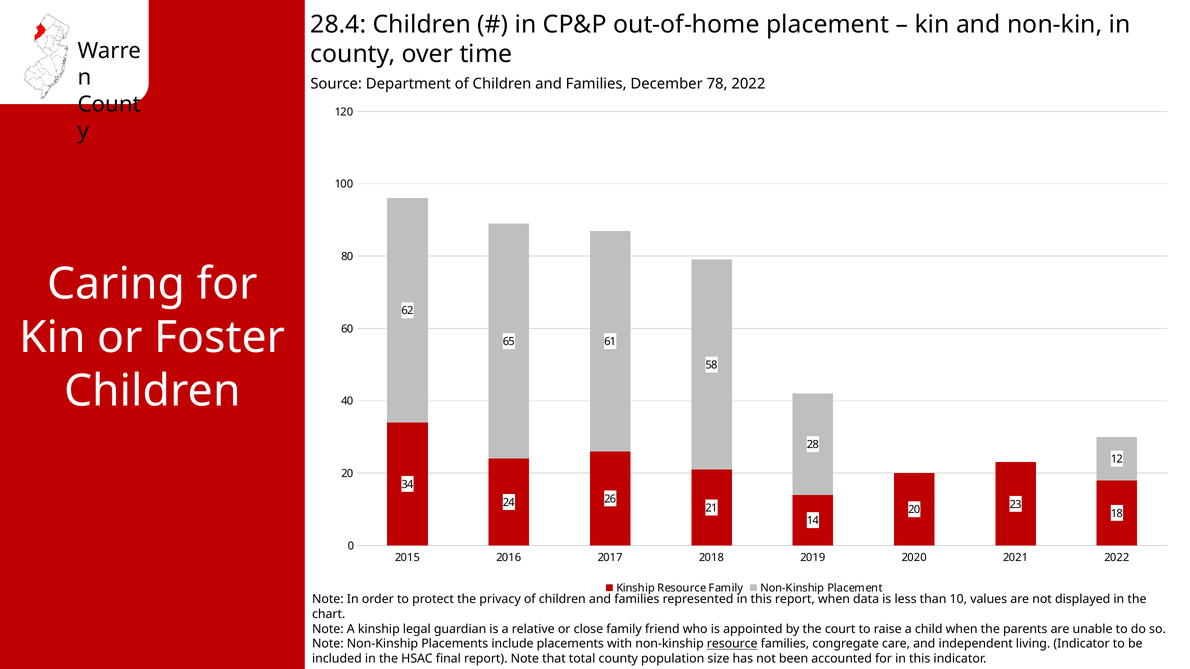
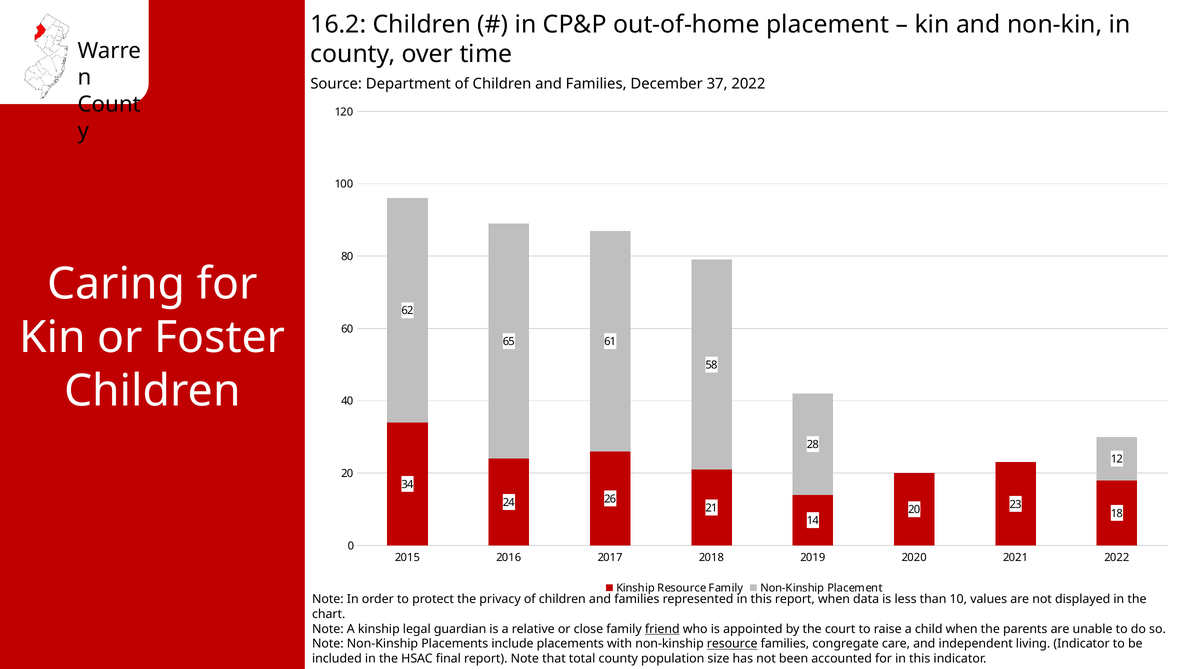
28.4: 28.4 -> 16.2
78: 78 -> 37
friend underline: none -> present
